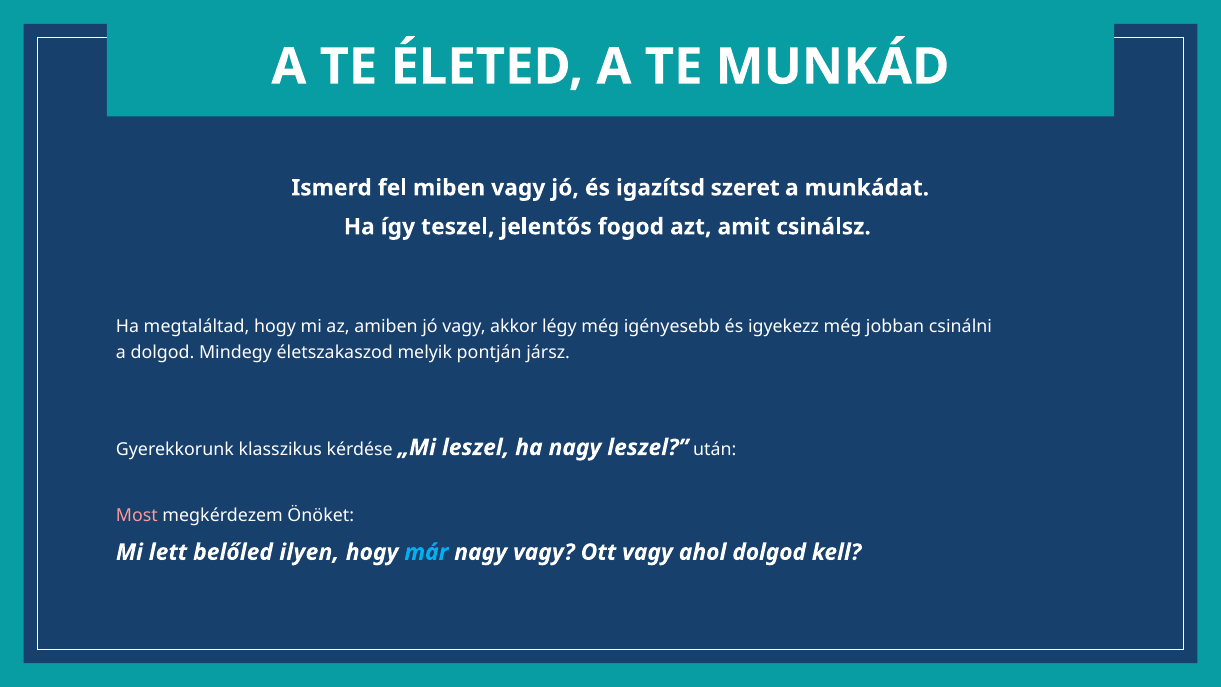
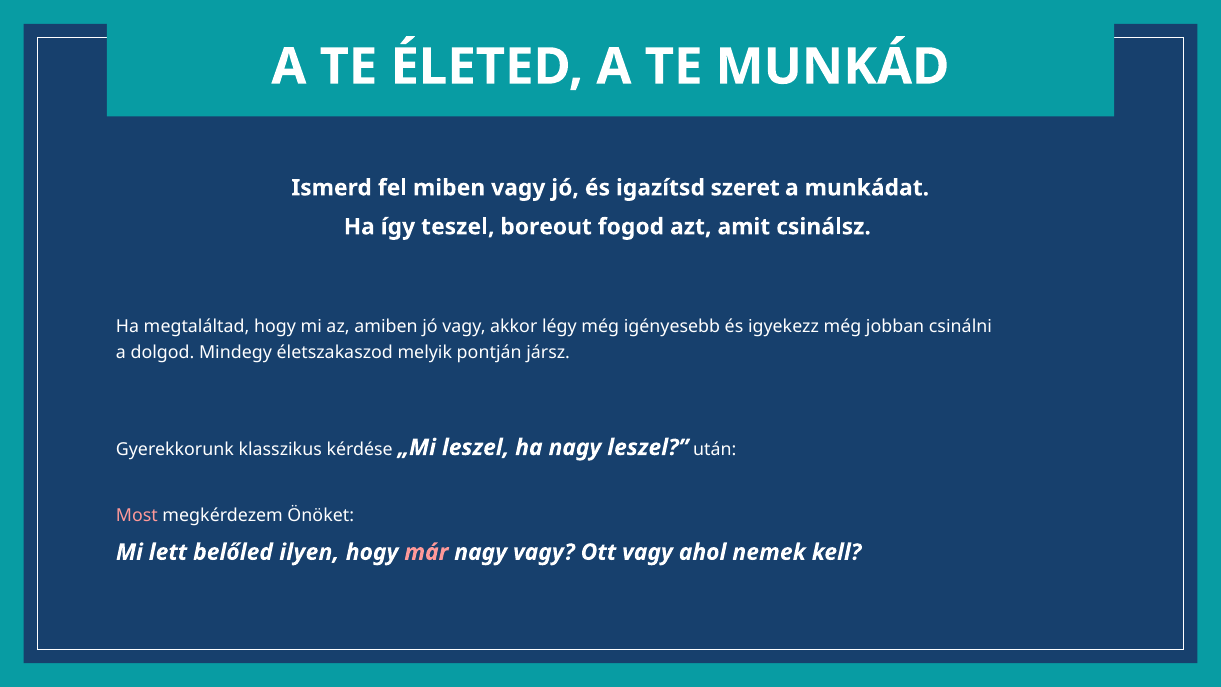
jelentős: jelentős -> boreout
már colour: light blue -> pink
ahol dolgod: dolgod -> nemek
